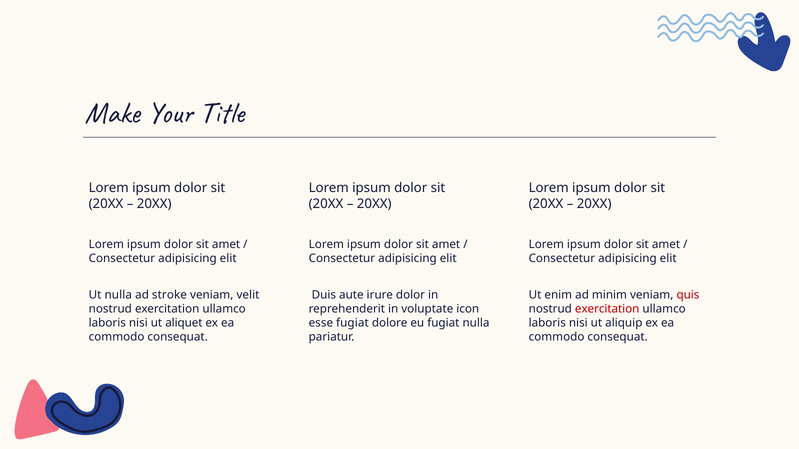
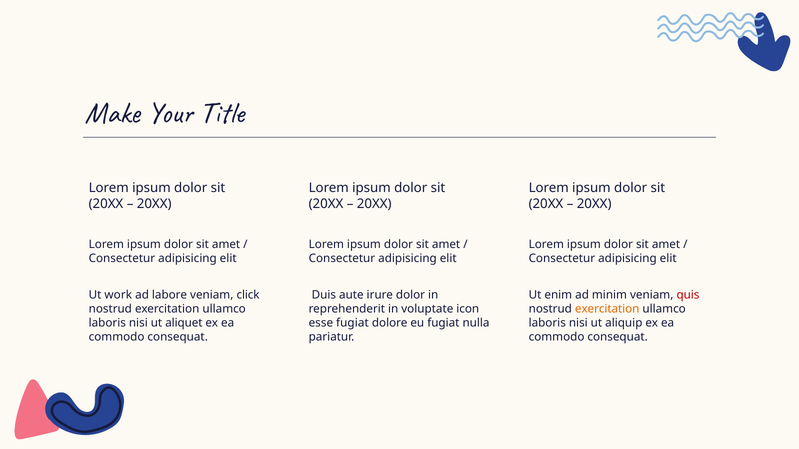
Ut nulla: nulla -> work
stroke: stroke -> labore
velit: velit -> click
exercitation at (607, 309) colour: red -> orange
